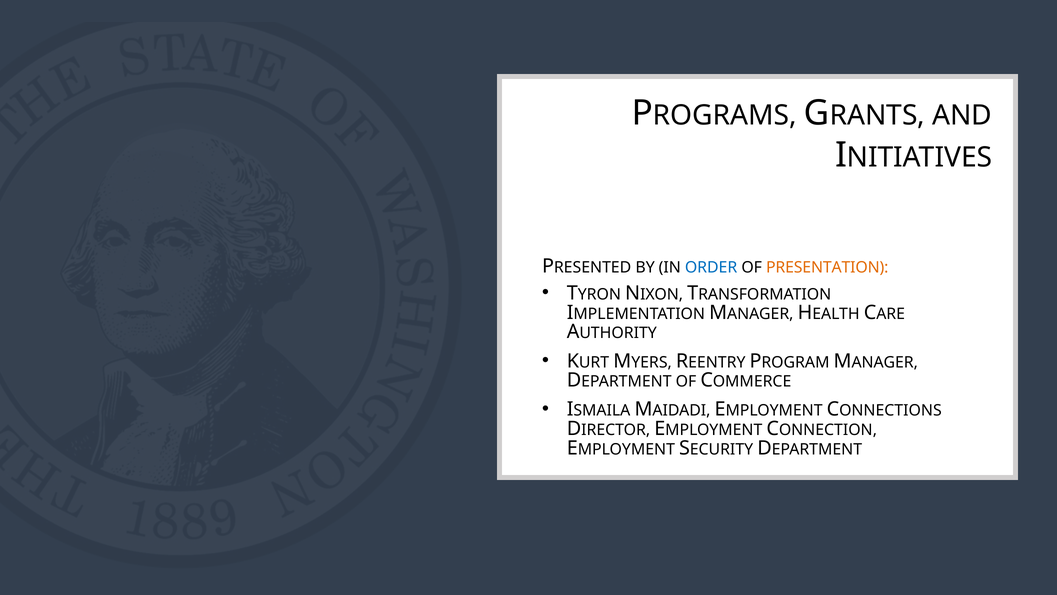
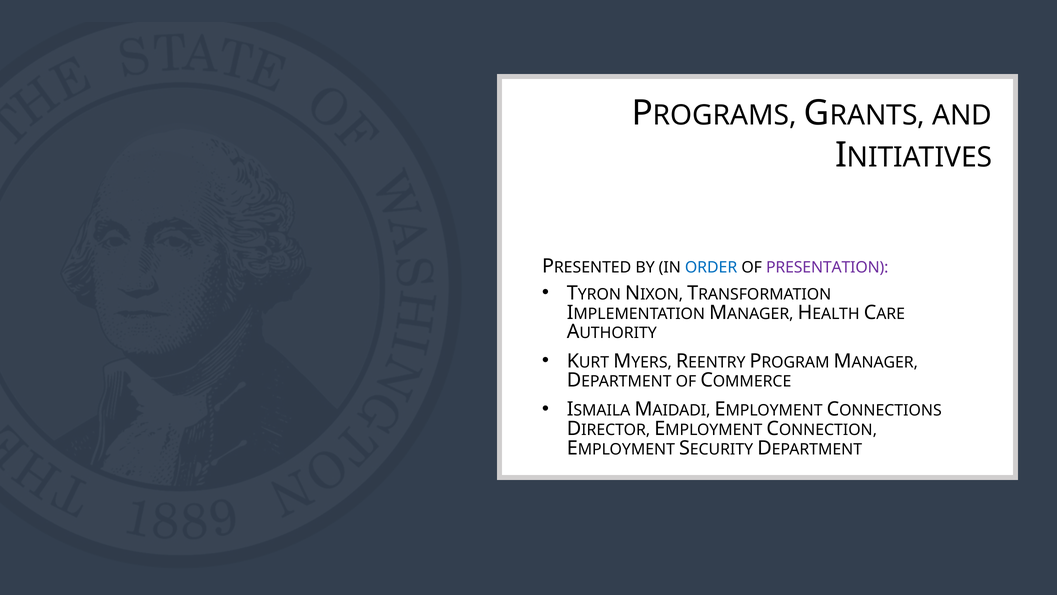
PRESENTATION colour: orange -> purple
